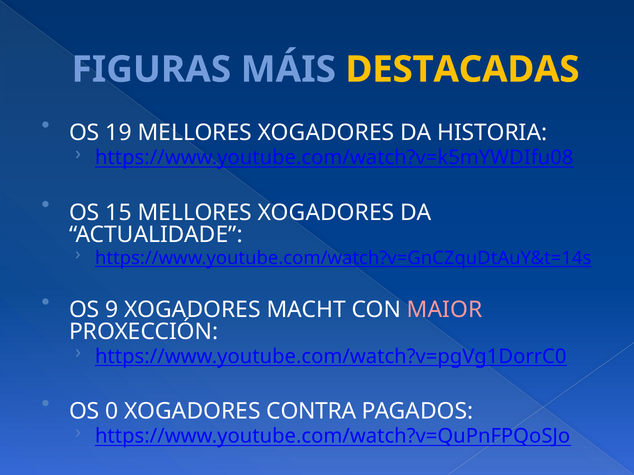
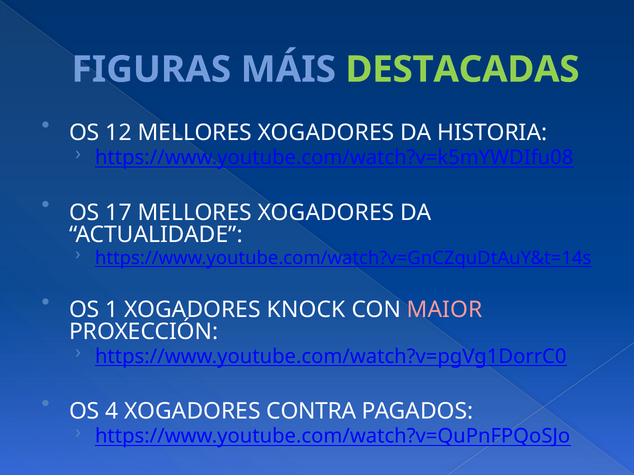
DESTACADAS colour: yellow -> light green
19: 19 -> 12
15: 15 -> 17
9: 9 -> 1
MACHT: MACHT -> KNOCK
0: 0 -> 4
